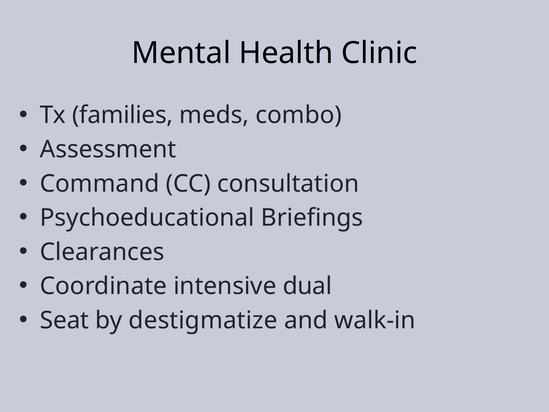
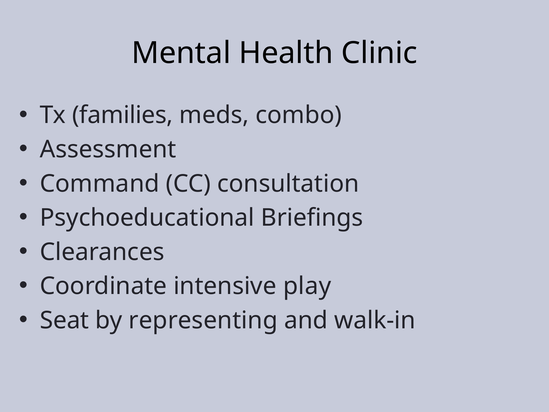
dual: dual -> play
destigmatize: destigmatize -> representing
